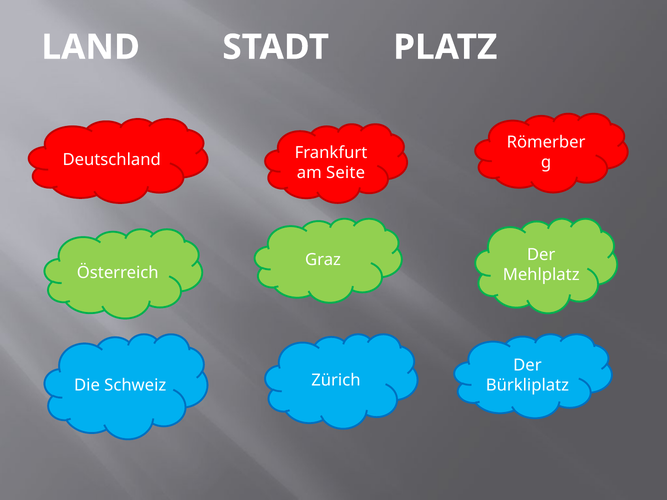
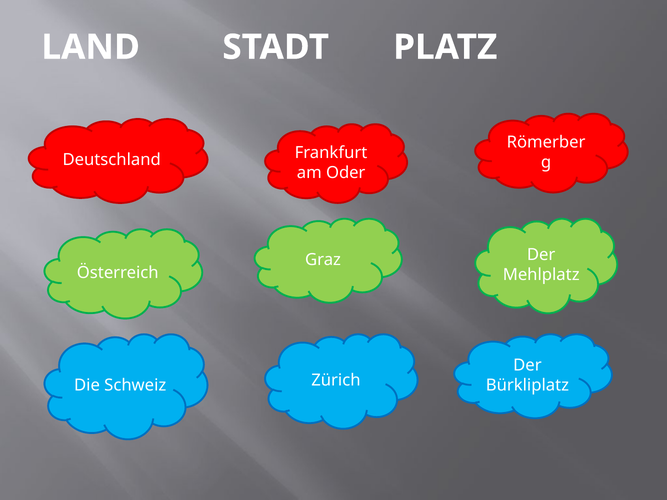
Seite: Seite -> Oder
